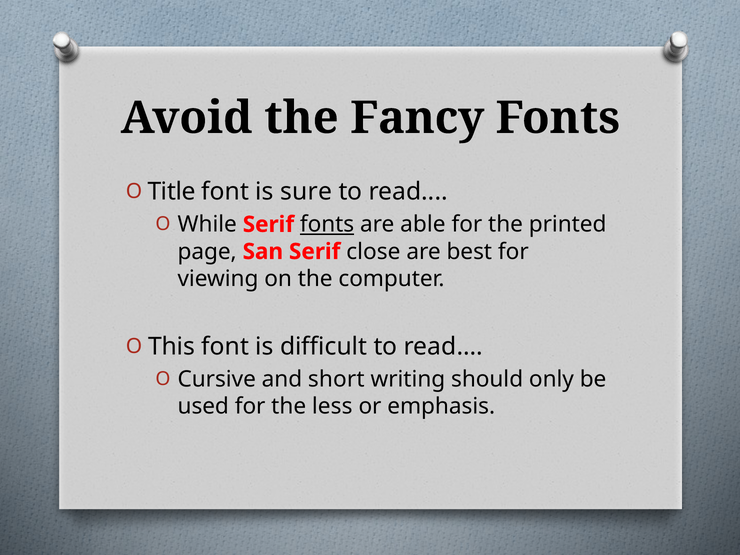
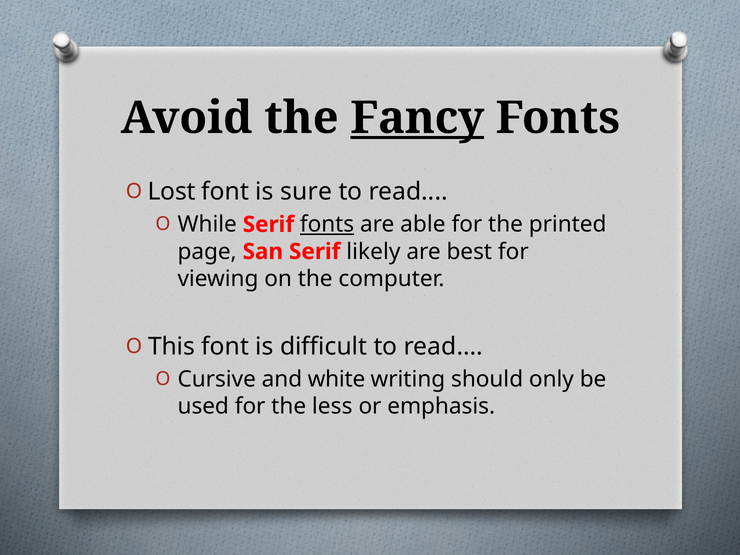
Fancy underline: none -> present
Title: Title -> Lost
close: close -> likely
short: short -> white
